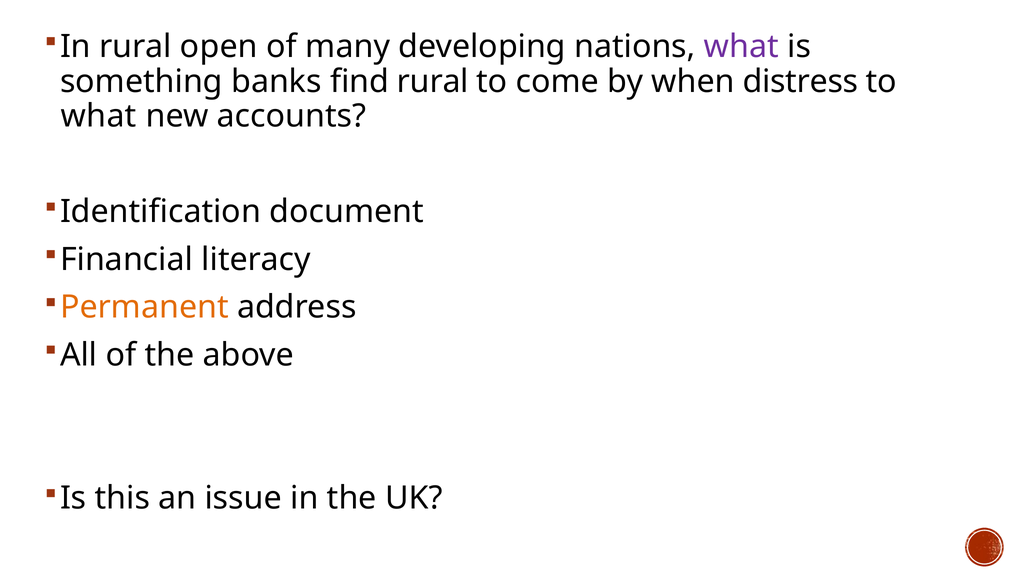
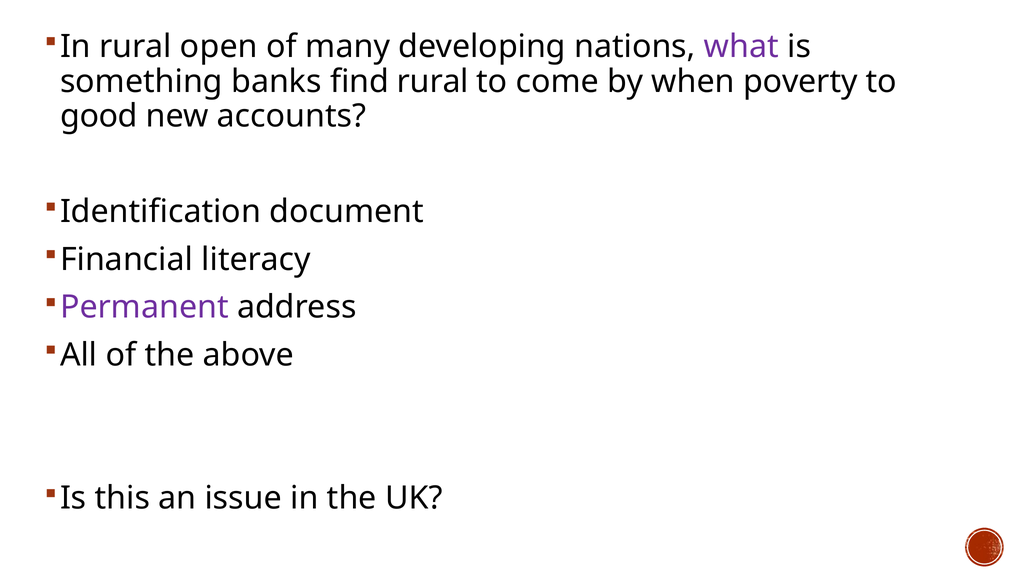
distress: distress -> poverty
what at (99, 116): what -> good
Permanent colour: orange -> purple
